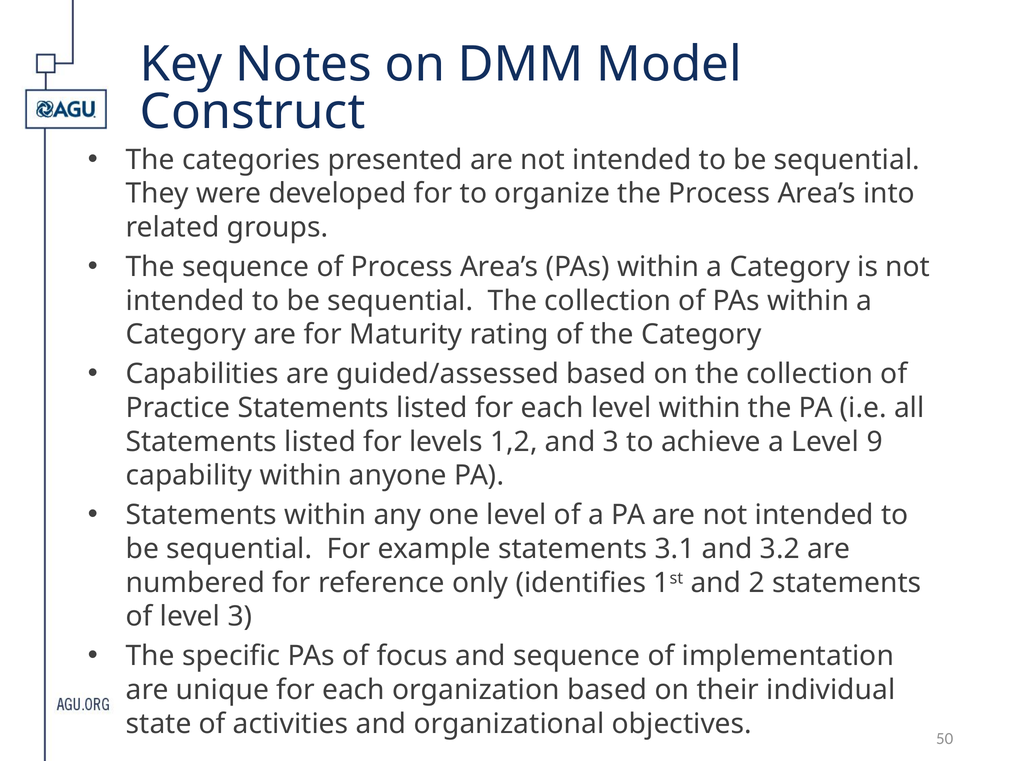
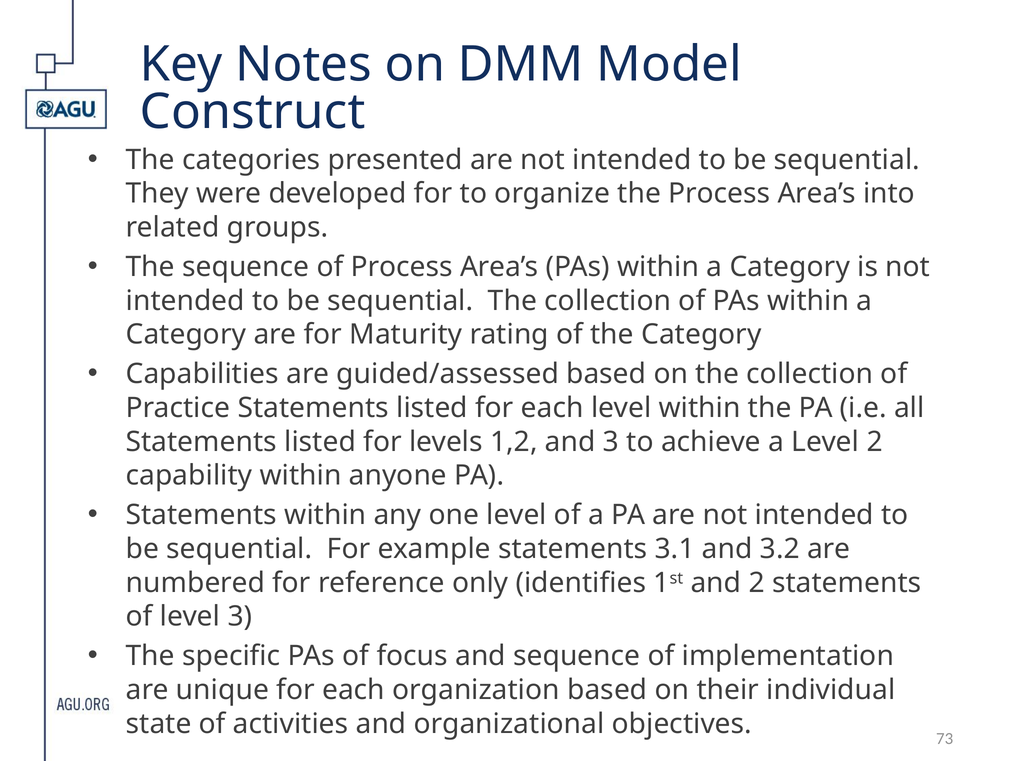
Level 9: 9 -> 2
50: 50 -> 73
